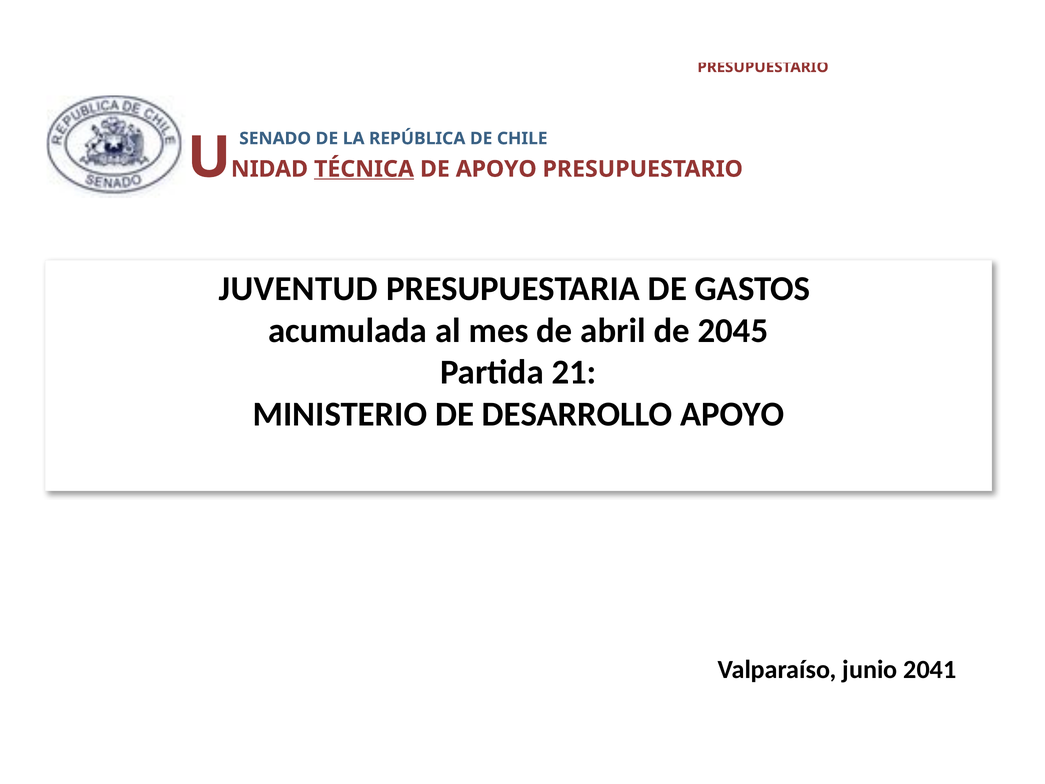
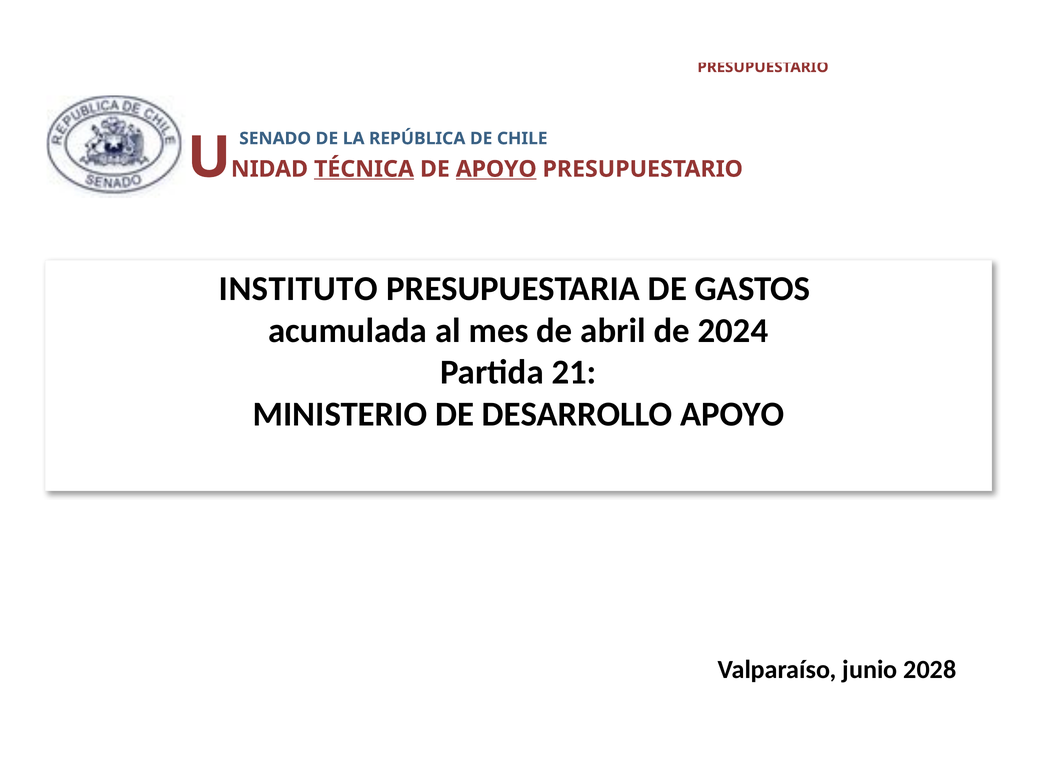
APOYO at (496, 169) underline: none -> present
JUVENTUD: JUVENTUD -> INSTITUTO
2045: 2045 -> 2024
2041: 2041 -> 2028
